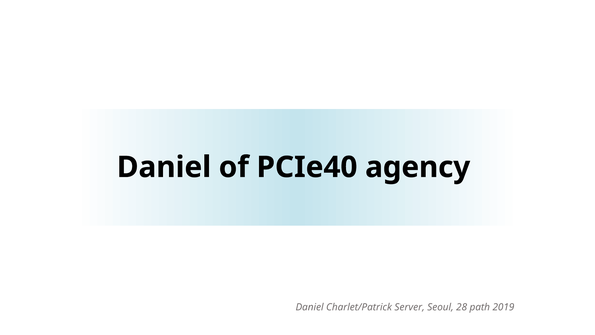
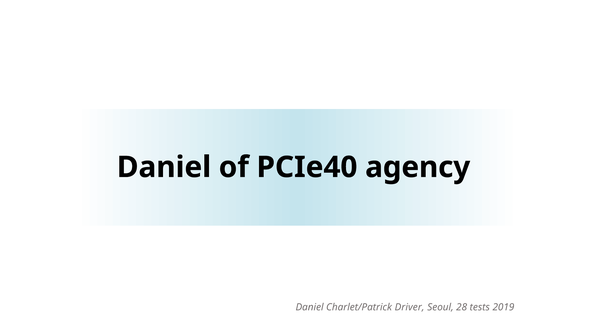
Server: Server -> Driver
path: path -> tests
